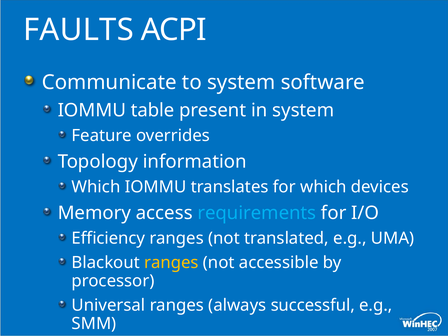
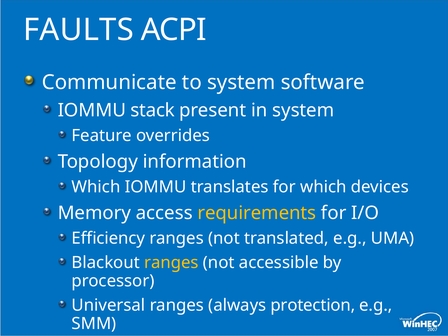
table: table -> stack
requirements colour: light blue -> yellow
successful: successful -> protection
